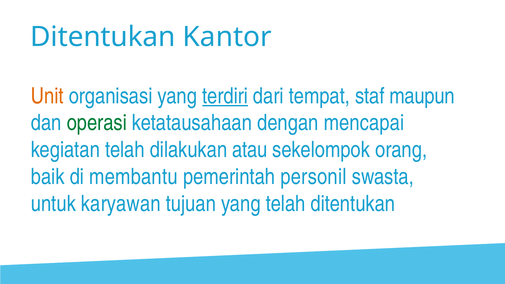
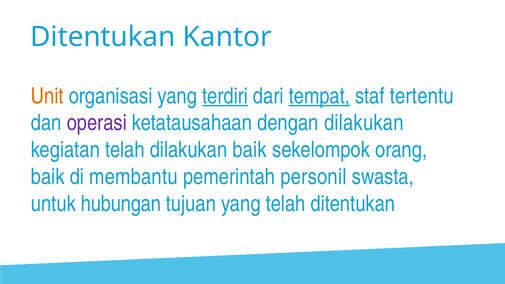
tempat underline: none -> present
maupun: maupun -> tertentu
operasi colour: green -> purple
dengan mencapai: mencapai -> dilakukan
dilakukan atau: atau -> baik
karyawan: karyawan -> hubungan
